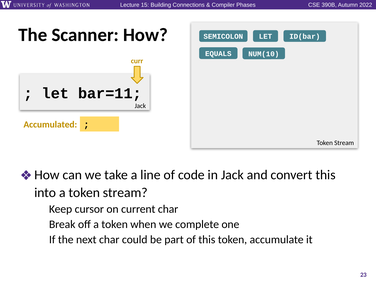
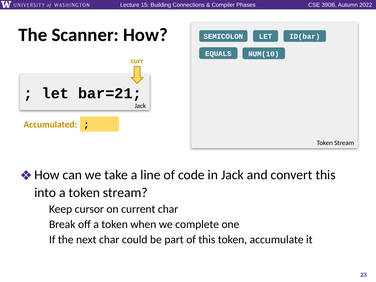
bar=11: bar=11 -> bar=21
